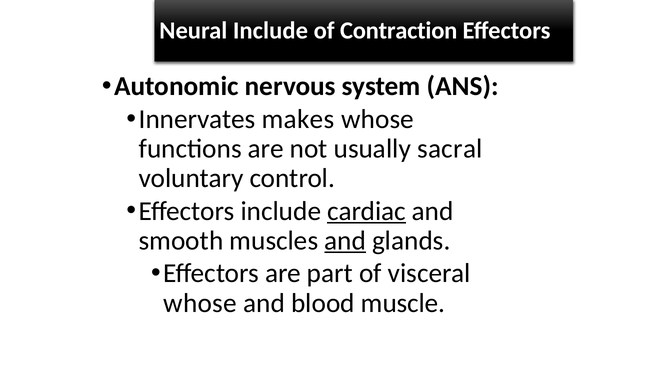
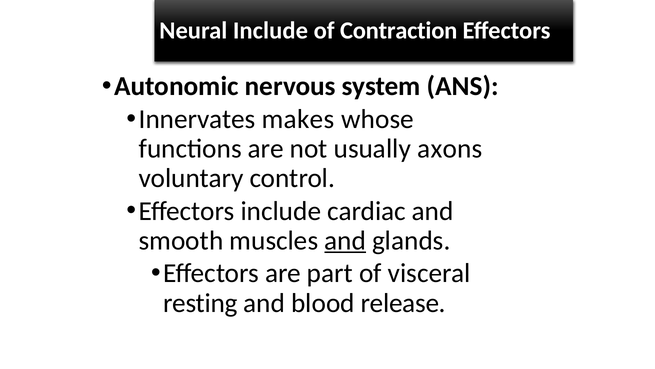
sacral: sacral -> axons
cardiac underline: present -> none
whose at (200, 303): whose -> resting
muscle: muscle -> release
